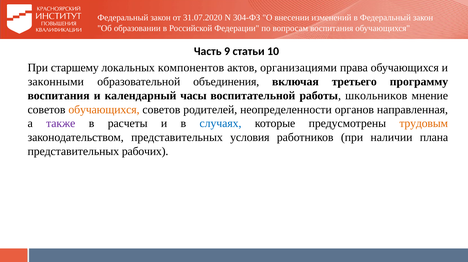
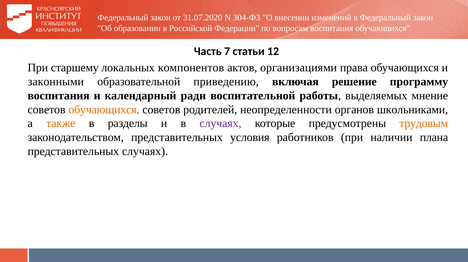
9: 9 -> 7
10: 10 -> 12
объединения: объединения -> приведению
третьего: третьего -> решение
часы: часы -> ради
школьников: школьников -> выделяемых
направленная: направленная -> школьниками
также colour: purple -> orange
расчеты: расчеты -> разделы
случаях at (221, 124) colour: blue -> purple
представительных рабочих: рабочих -> случаях
